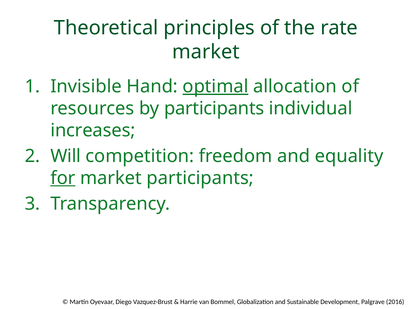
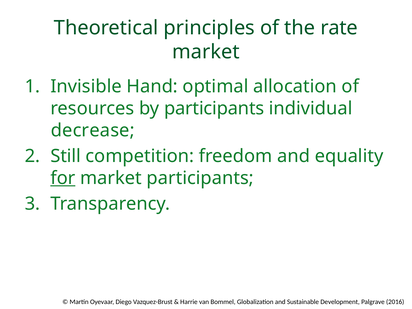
optimal underline: present -> none
increases: increases -> decrease
Will: Will -> Still
